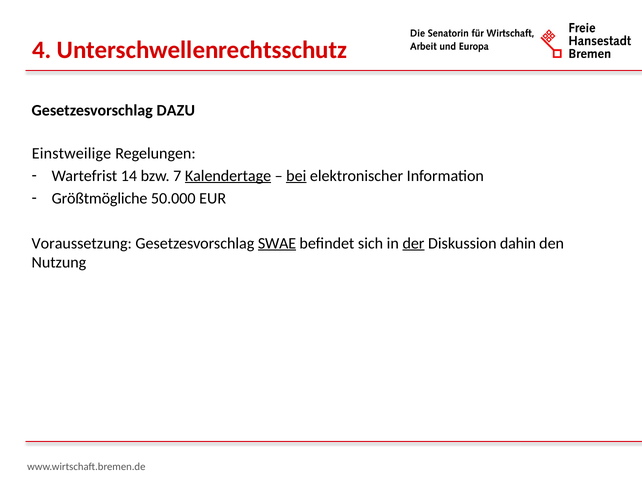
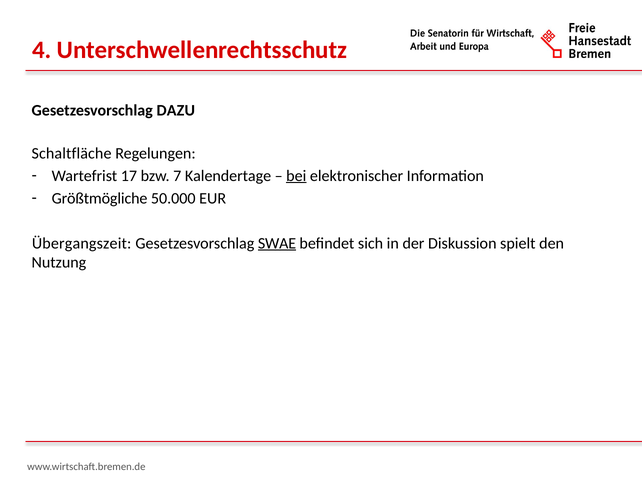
Einstweilige: Einstweilige -> Schaltfläche
14: 14 -> 17
Kalendertage underline: present -> none
Voraussetzung: Voraussetzung -> Übergangszeit
der underline: present -> none
dahin: dahin -> spielt
